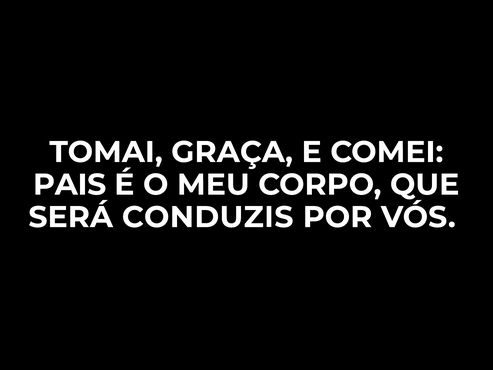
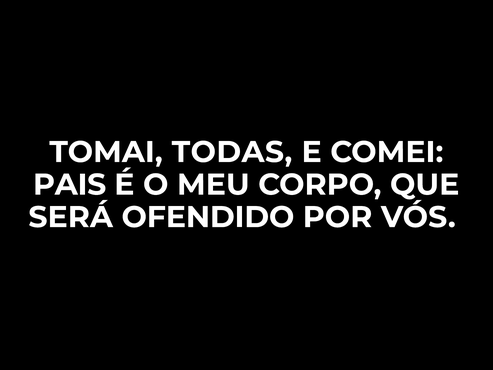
GRAÇA: GRAÇA -> TODAS
CONDUZIS: CONDUZIS -> OFENDIDO
